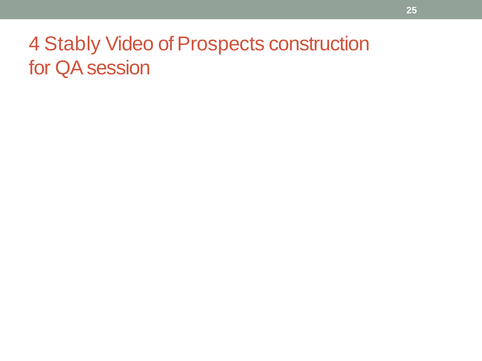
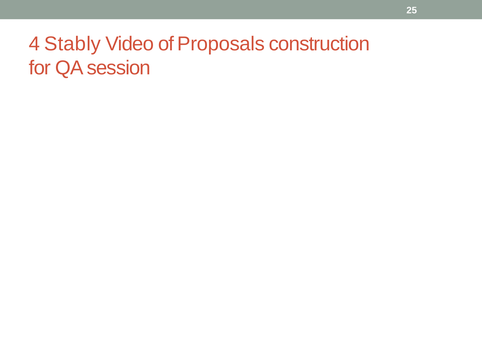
Prospects: Prospects -> Proposals
